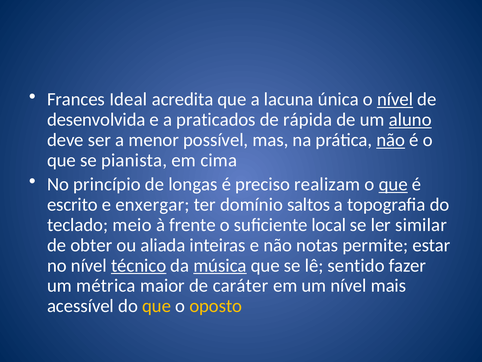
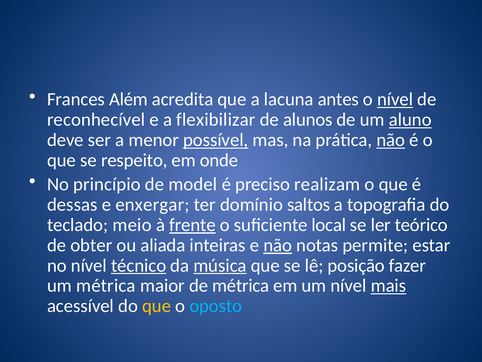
Ideal: Ideal -> Além
única: única -> antes
desenvolvida: desenvolvida -> reconhecível
praticados: praticados -> flexibilizar
rápida: rápida -> alunos
possível underline: none -> present
pianista: pianista -> respeito
cima: cima -> onde
longas: longas -> model
que at (393, 184) underline: present -> none
escrito: escrito -> dessas
frente underline: none -> present
similar: similar -> teórico
não at (278, 245) underline: none -> present
sentido: sentido -> posição
de caráter: caráter -> métrica
mais underline: none -> present
oposto colour: yellow -> light blue
